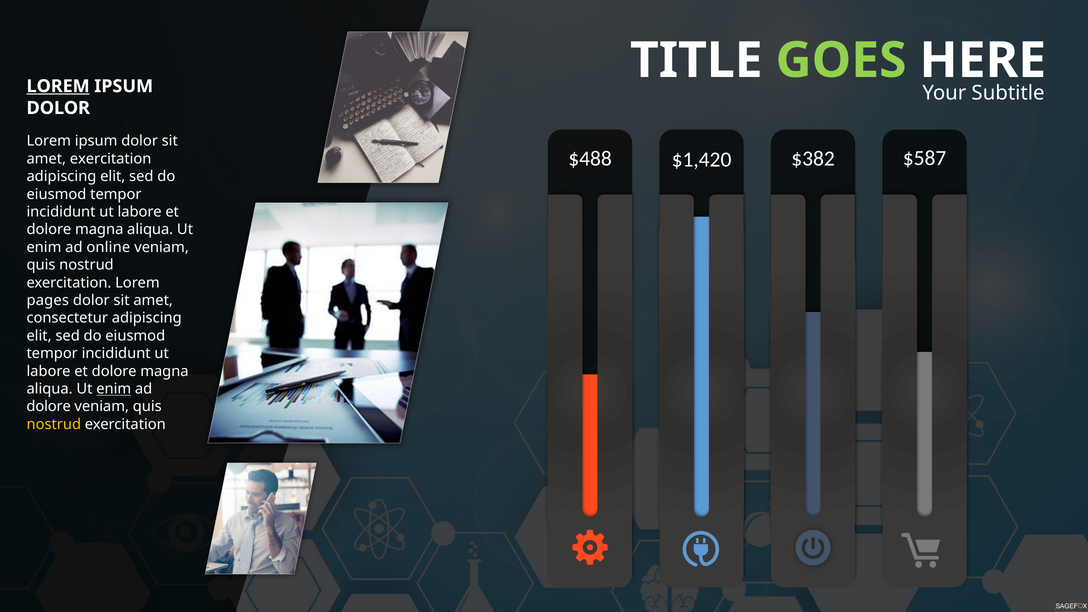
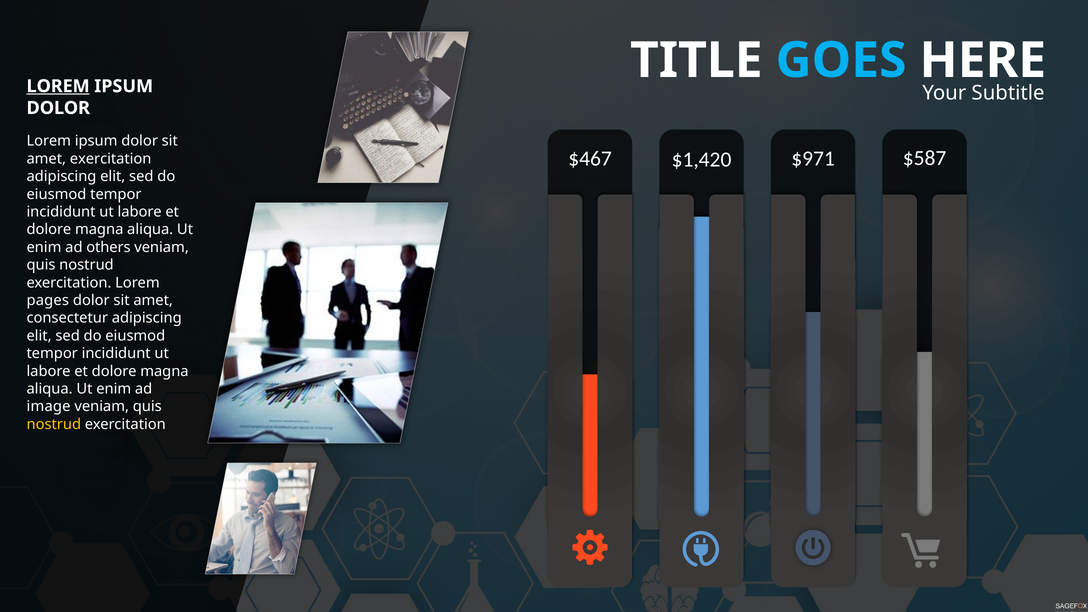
GOES colour: light green -> light blue
$488: $488 -> $467
$382: $382 -> $971
online: online -> others
enim at (114, 389) underline: present -> none
dolore at (49, 407): dolore -> image
